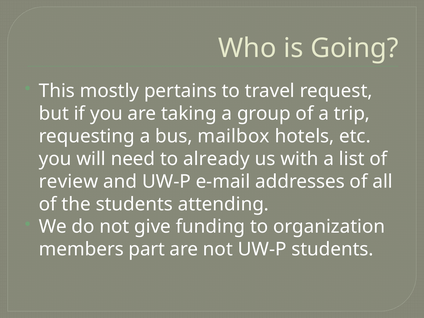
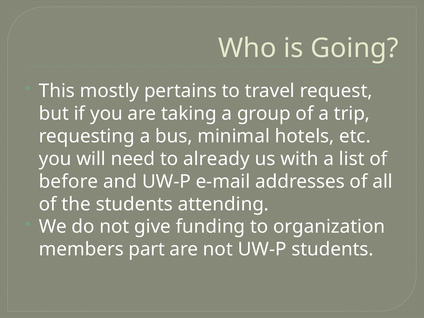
mailbox: mailbox -> minimal
review: review -> before
